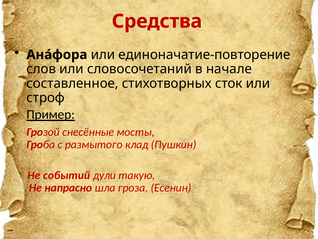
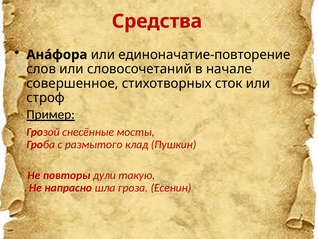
составленное: составленное -> совершенное
событий: событий -> повторы
